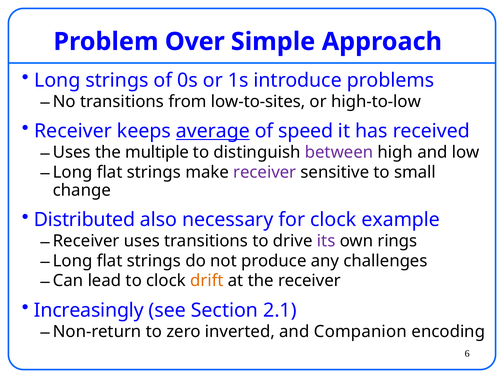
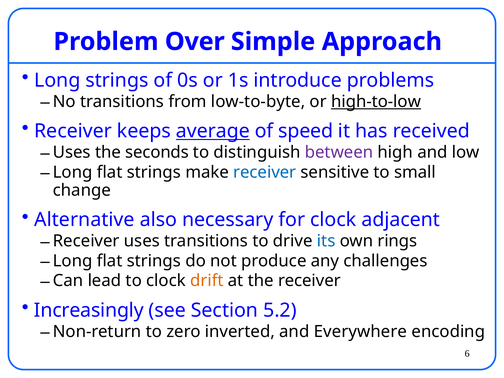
low-to-sites: low-to-sites -> low-to-byte
high-to-low underline: none -> present
multiple: multiple -> seconds
receiver at (265, 172) colour: purple -> blue
Distributed: Distributed -> Alternative
example: example -> adjacent
its colour: purple -> blue
2.1: 2.1 -> 5.2
Companion: Companion -> Everywhere
